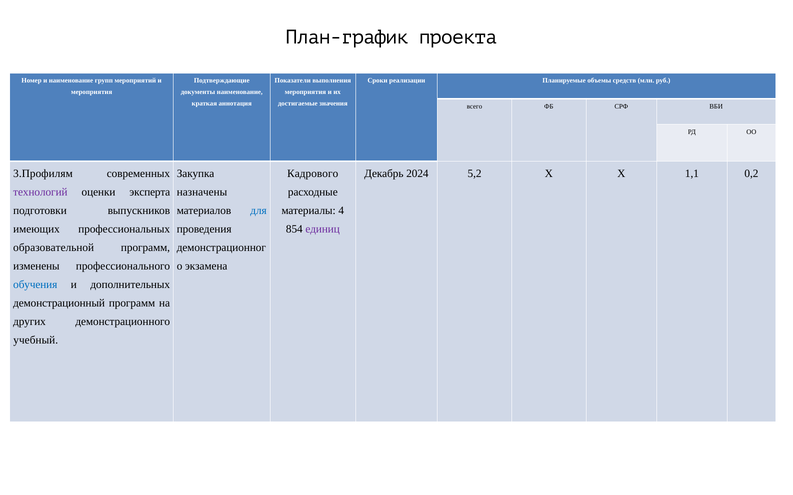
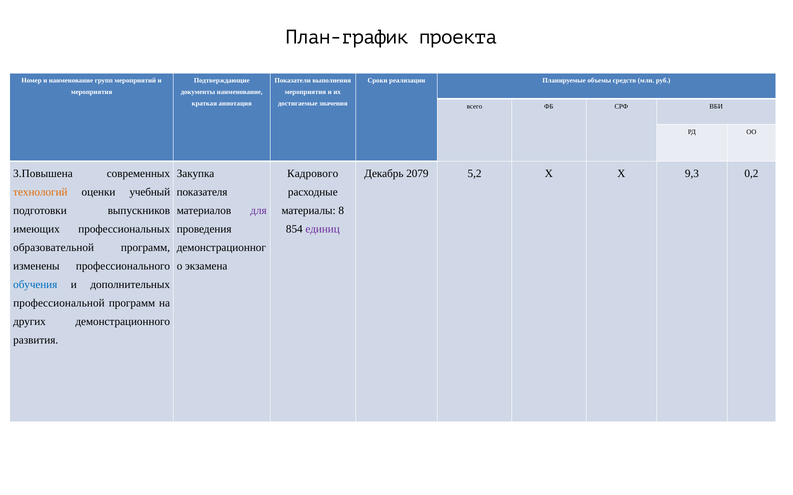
3.Профилям: 3.Профилям -> 3.Повышена
2024: 2024 -> 2079
1,1: 1,1 -> 9,3
технологий colour: purple -> orange
эксперта: эксперта -> учебный
назначены: назначены -> показателя
для colour: blue -> purple
4: 4 -> 8
демонстрационный: демонстрационный -> профессиональной
учебный: учебный -> развития
